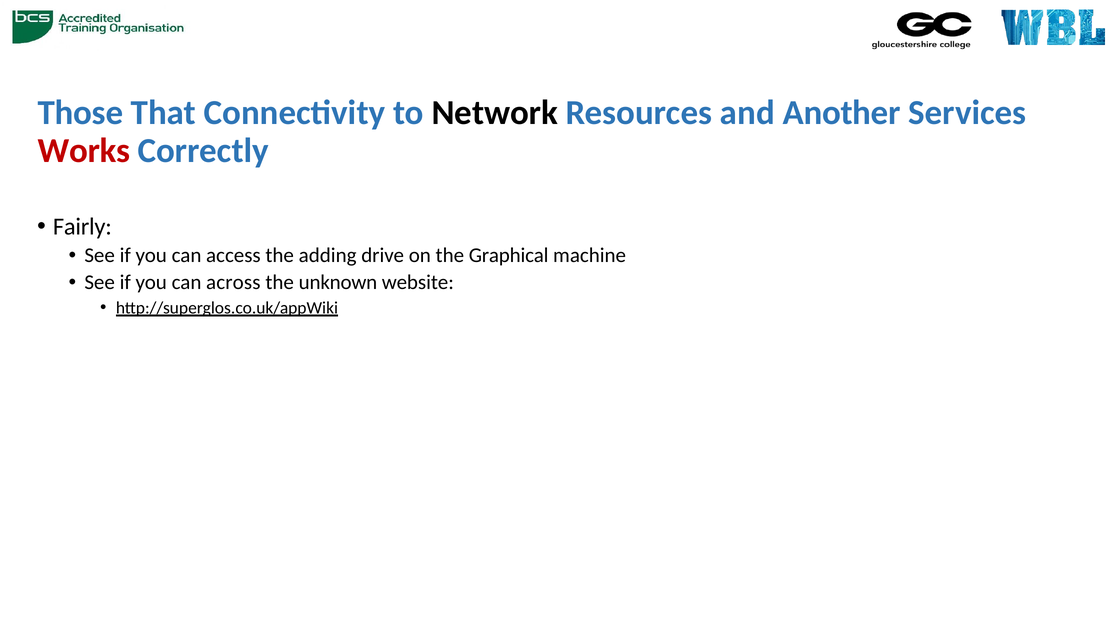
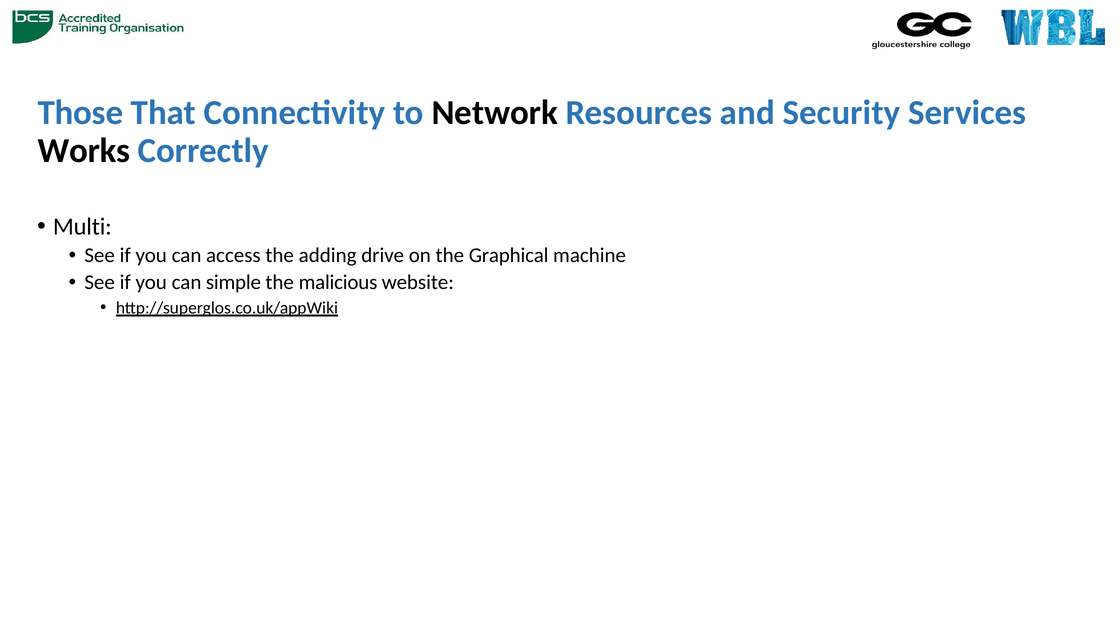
Another: Another -> Security
Works colour: red -> black
Fairly: Fairly -> Multi
across: across -> simple
unknown: unknown -> malicious
